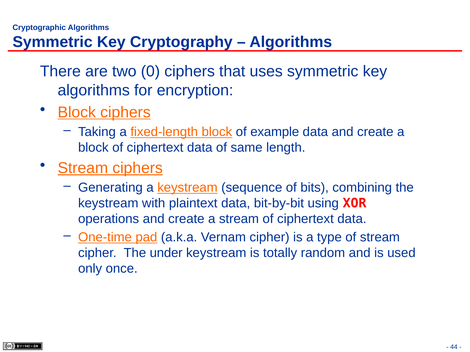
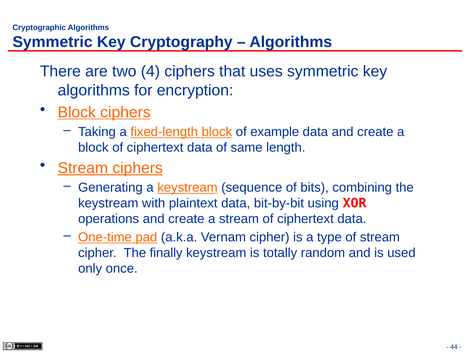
0: 0 -> 4
under: under -> finally
